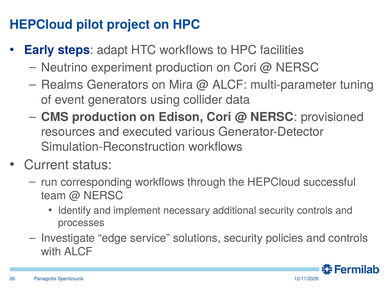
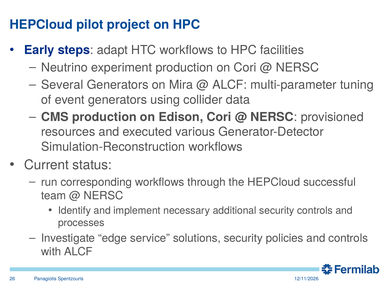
Realms: Realms -> Several
